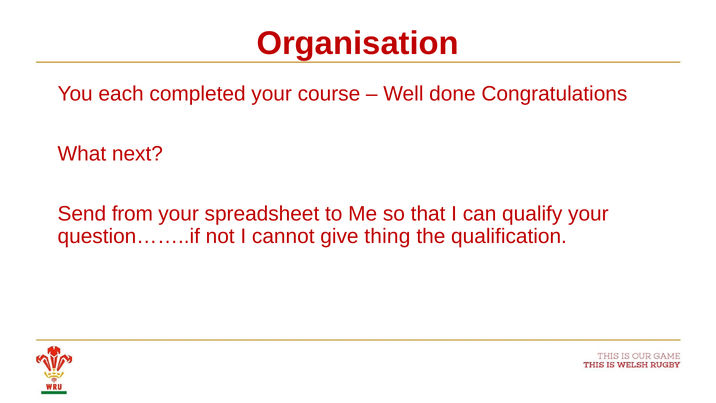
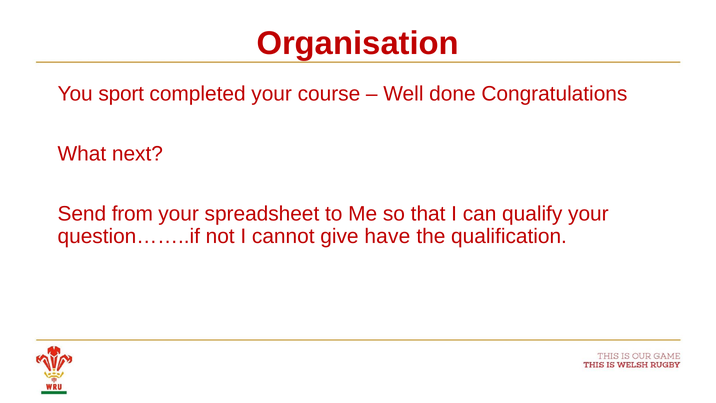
each: each -> sport
thing: thing -> have
